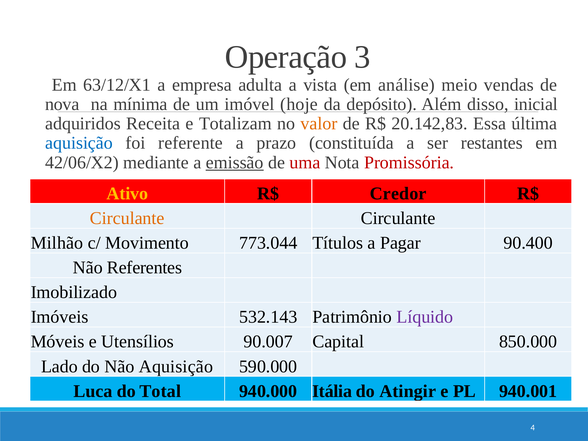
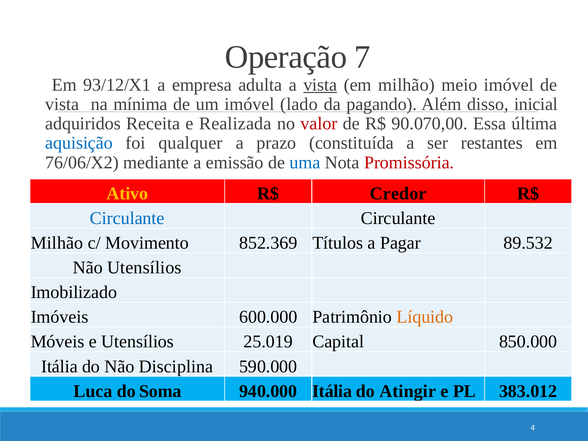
3: 3 -> 7
63/12/X1: 63/12/X1 -> 93/12/X1
vista at (320, 85) underline: none -> present
em análise: análise -> milhão
meio vendas: vendas -> imóvel
nova at (62, 104): nova -> vista
hoje: hoje -> lado
depósito: depósito -> pagando
Totalizam: Totalizam -> Realizada
valor colour: orange -> red
20.142,83: 20.142,83 -> 90.070,00
referente: referente -> qualquer
42/06/X2: 42/06/X2 -> 76/06/X2
emissão underline: present -> none
uma colour: red -> blue
Circulante at (127, 218) colour: orange -> blue
773.044: 773.044 -> 852.369
90.400: 90.400 -> 89.532
Não Referentes: Referentes -> Utensílios
532.143: 532.143 -> 600.000
Líquido colour: purple -> orange
90.007: 90.007 -> 25.019
Lado at (59, 366): Lado -> Itália
Não Aquisição: Aquisição -> Disciplina
Total: Total -> Soma
940.001: 940.001 -> 383.012
